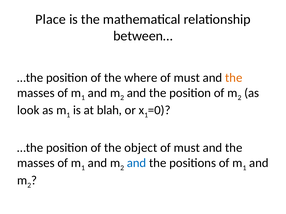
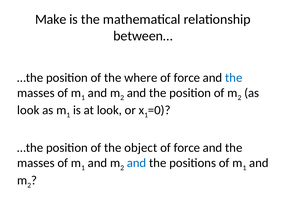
Place: Place -> Make
must at (187, 78): must -> force
the at (234, 78) colour: orange -> blue
at blah: blah -> look
must at (187, 148): must -> force
